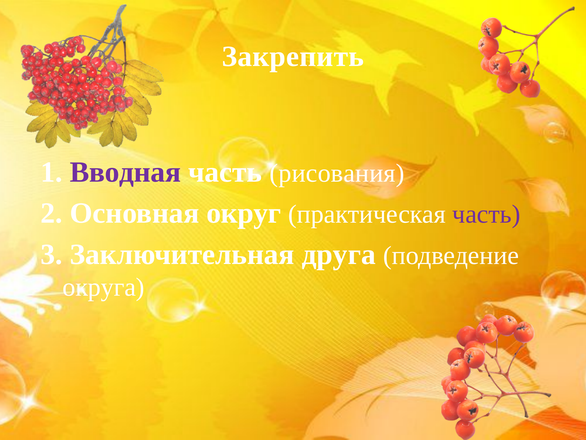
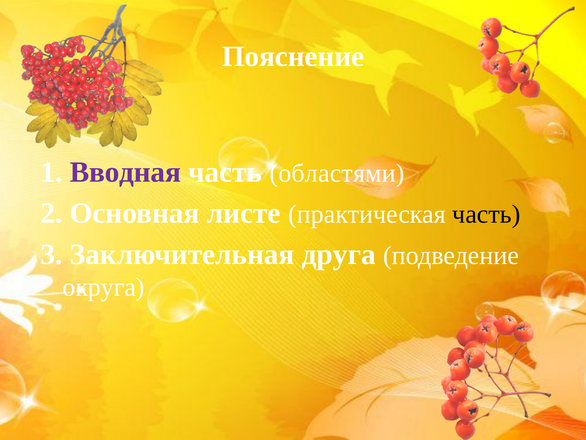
Закрепить: Закрепить -> Пояснение
рисования: рисования -> областями
округ: округ -> листе
часть at (486, 214) colour: purple -> black
